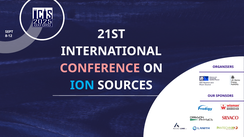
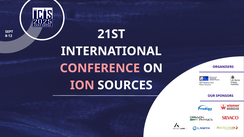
ION colour: light blue -> pink
